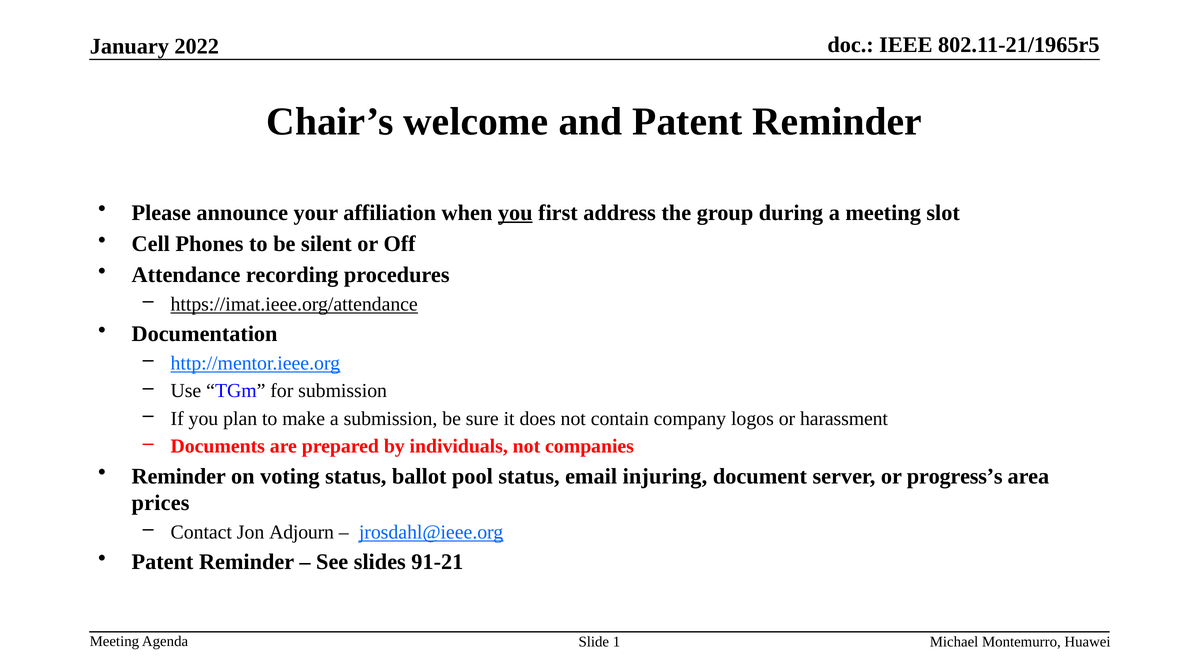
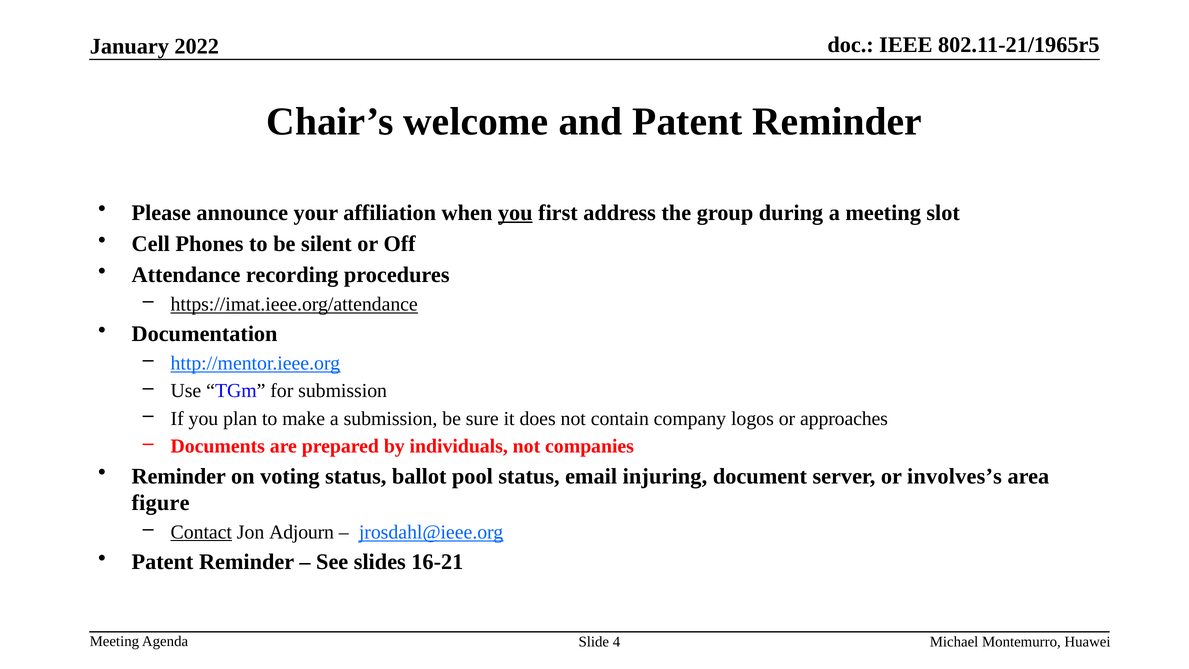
harassment: harassment -> approaches
progress’s: progress’s -> involves’s
prices: prices -> figure
Contact underline: none -> present
91-21: 91-21 -> 16-21
1: 1 -> 4
